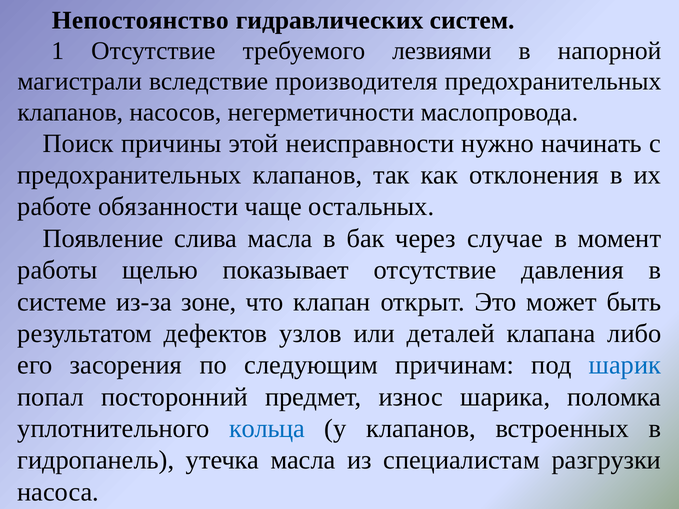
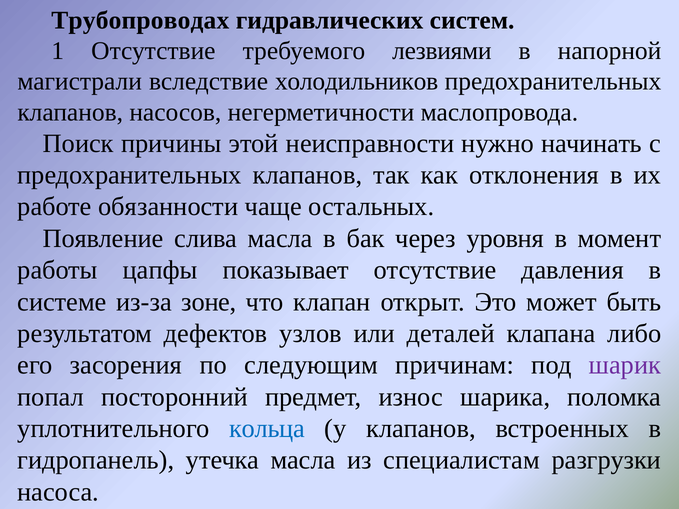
Непостоянство: Непостоянство -> Трубопроводах
производителя: производителя -> холодильников
случае: случае -> уровня
щелью: щелью -> цапфы
шарик colour: blue -> purple
